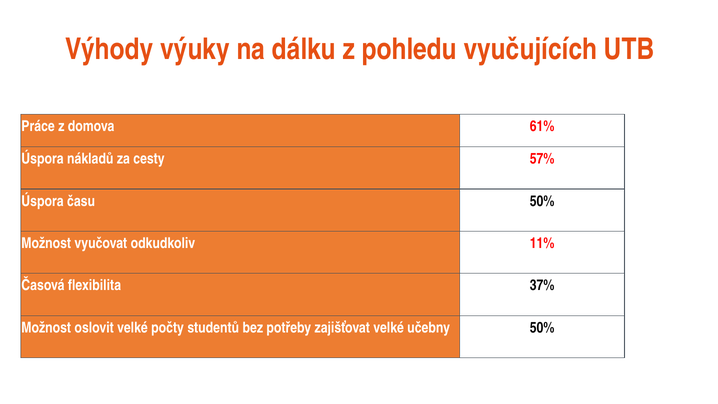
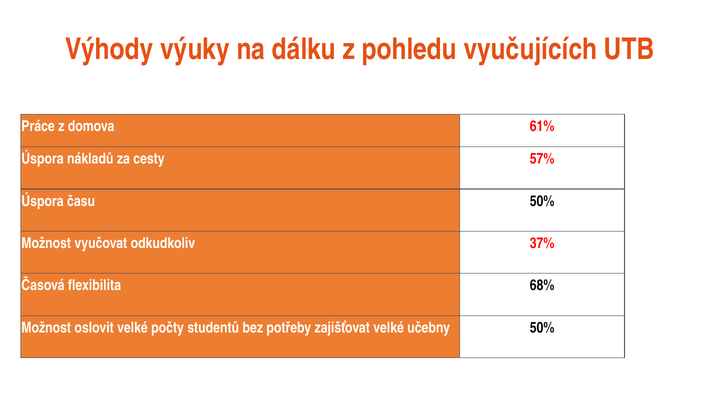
11%: 11% -> 37%
37%: 37% -> 68%
